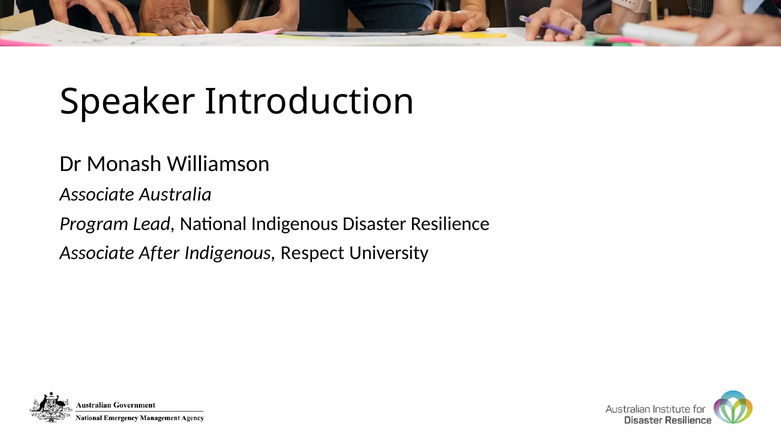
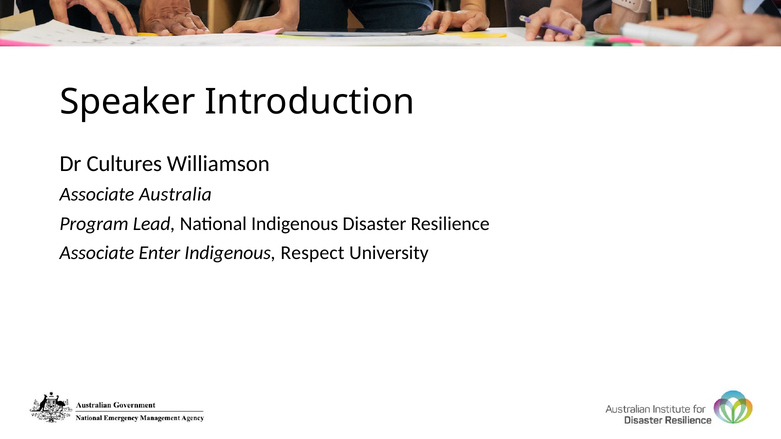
Monash: Monash -> Cultures
After: After -> Enter
